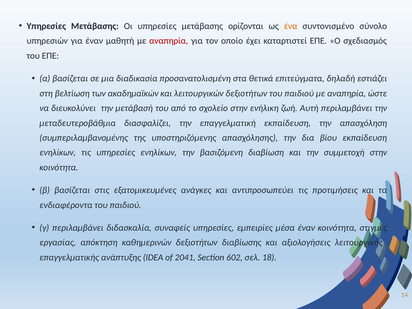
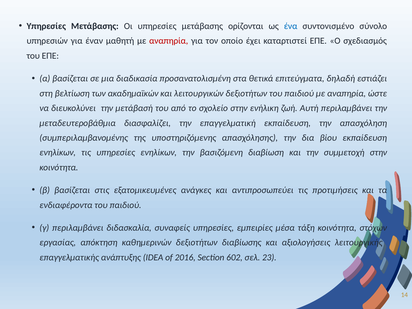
ένα colour: orange -> blue
μέσα έναν: έναν -> τάξη
στιγμές: στιγμές -> στόχων
2041: 2041 -> 2016
18: 18 -> 23
